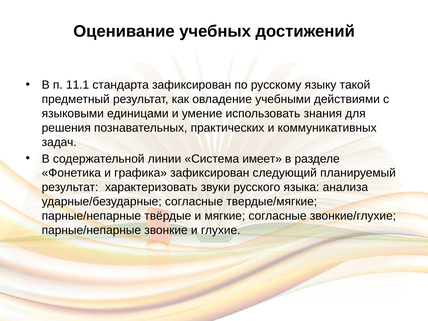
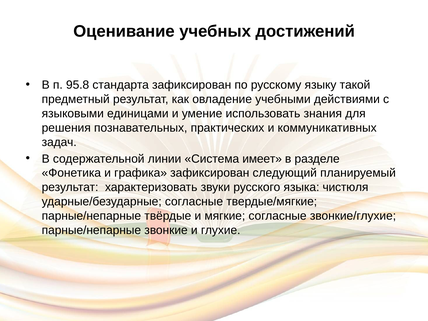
11.1: 11.1 -> 95.8
анализа: анализа -> чистюля
